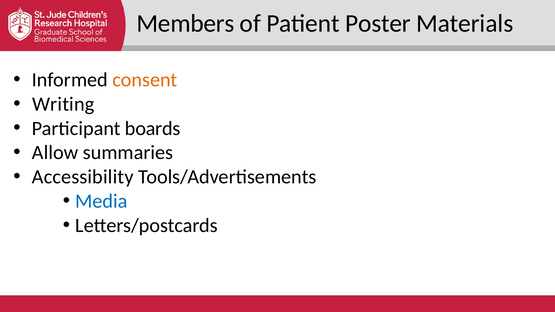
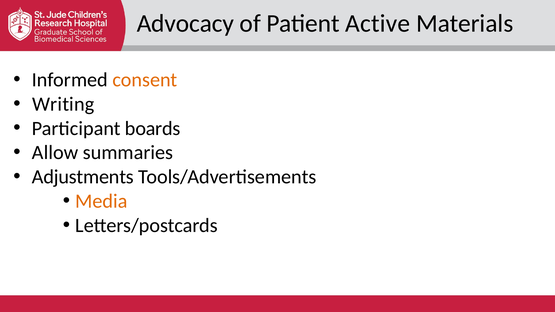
Members: Members -> Advocacy
Poster: Poster -> Active
Accessibility: Accessibility -> Adjustments
Media colour: blue -> orange
